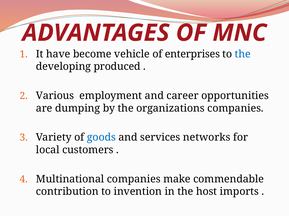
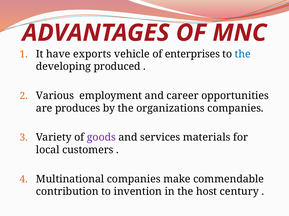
become: become -> exports
dumping: dumping -> produces
goods colour: blue -> purple
networks: networks -> materials
imports: imports -> century
